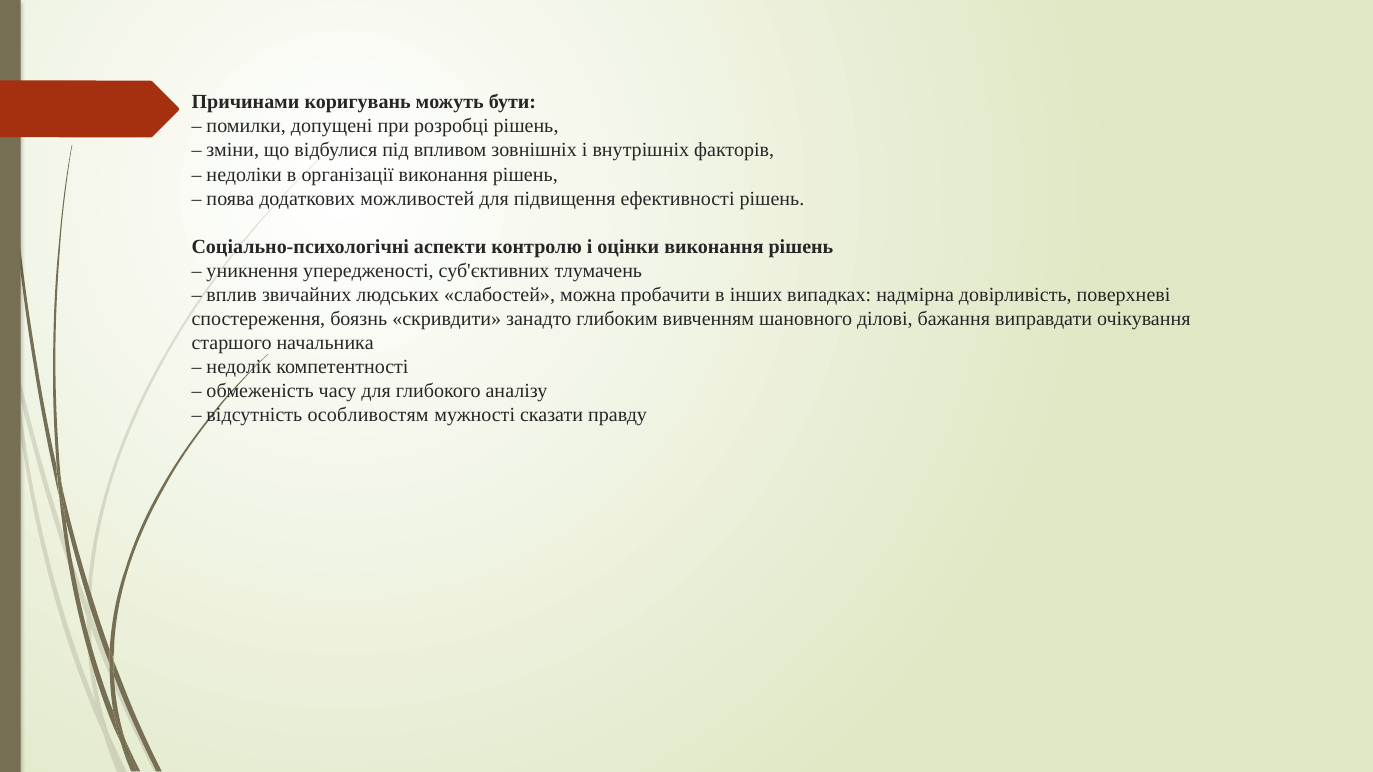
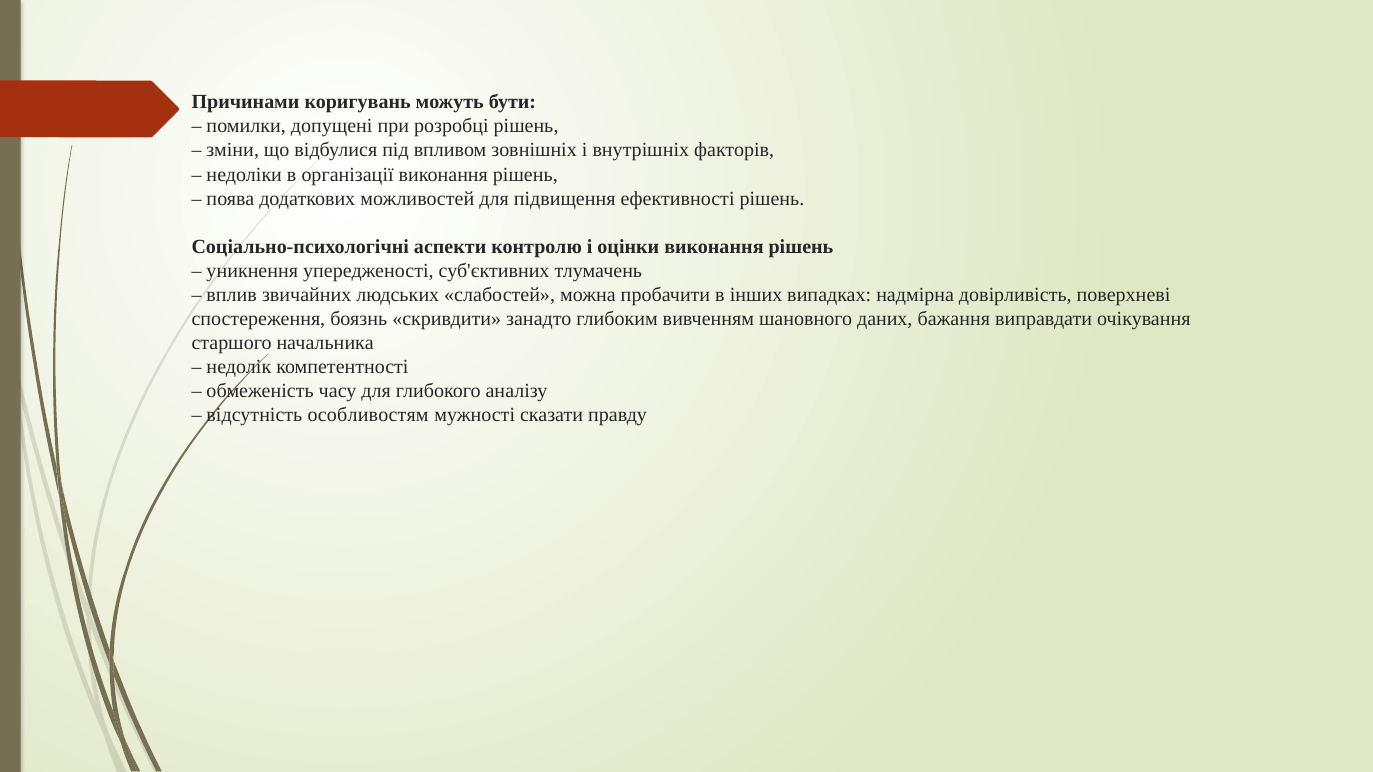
ділові: ділові -> даних
